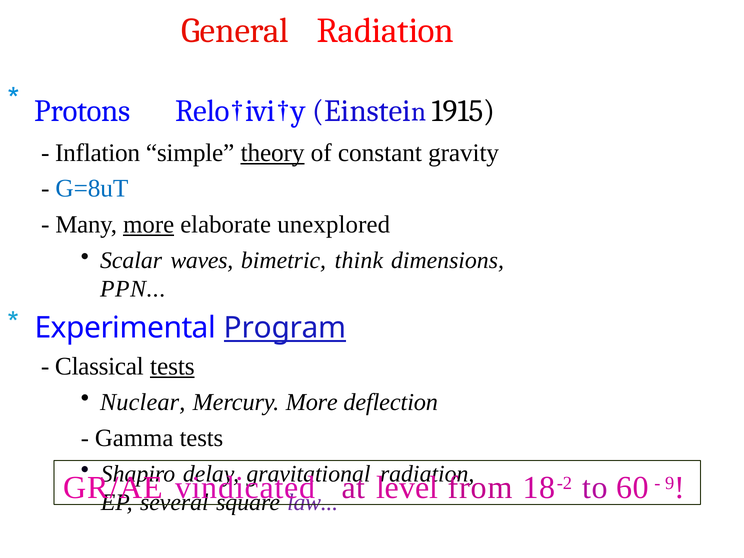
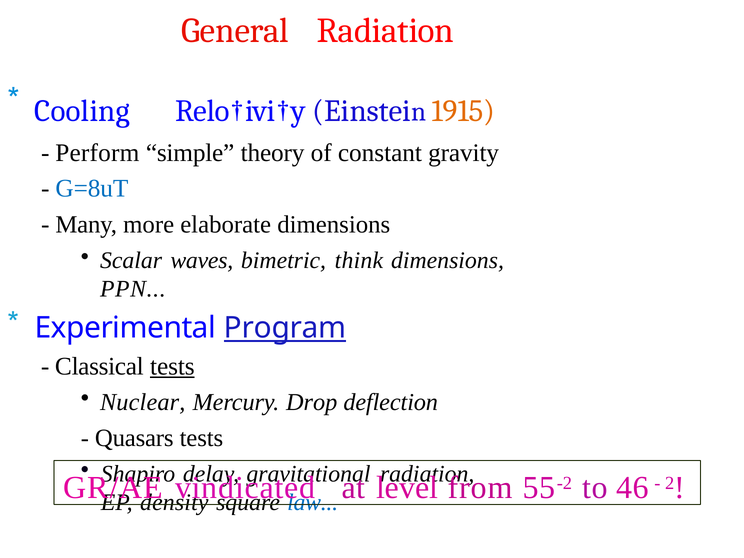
Protons: Protons -> Cooling
1915 colour: black -> orange
Inflation: Inflation -> Perform
theory underline: present -> none
more at (149, 225) underline: present -> none
elaborate unexplored: unexplored -> dimensions
Mercury More: More -> Drop
Gamma: Gamma -> Quasars
18: 18 -> 55
60: 60 -> 46
9: 9 -> 2
several: several -> density
law colour: purple -> blue
